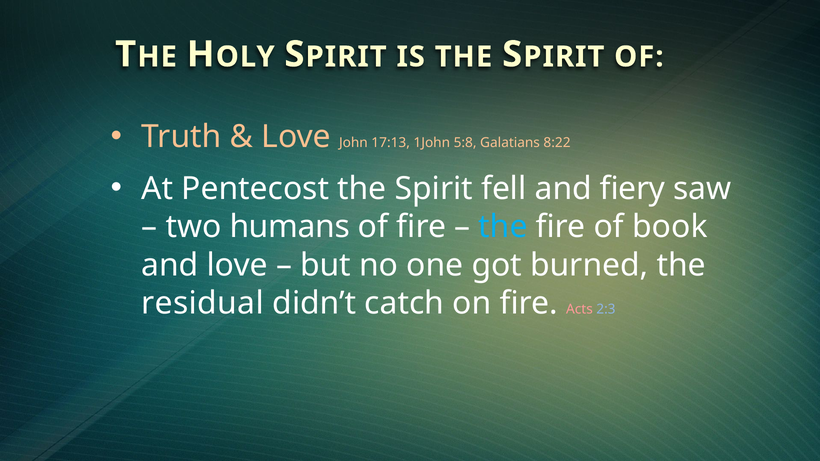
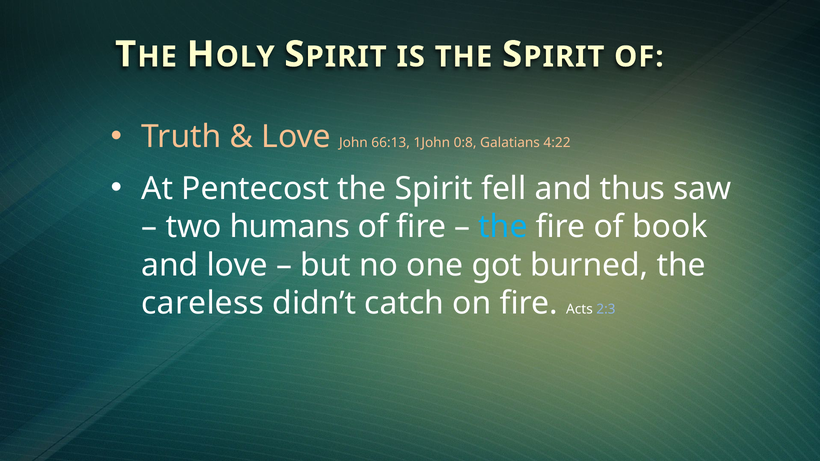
17:13: 17:13 -> 66:13
5:8: 5:8 -> 0:8
8:22: 8:22 -> 4:22
fiery: fiery -> thus
residual: residual -> careless
Acts colour: pink -> white
